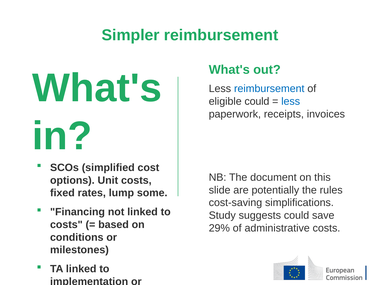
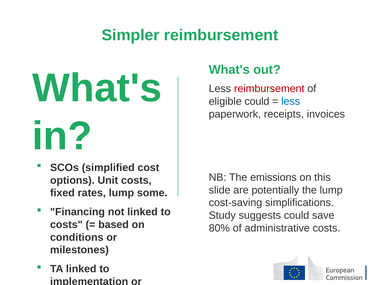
reimbursement at (269, 89) colour: blue -> red
document: document -> emissions
the rules: rules -> lump
29%: 29% -> 80%
